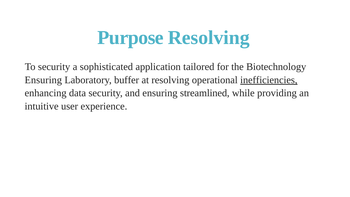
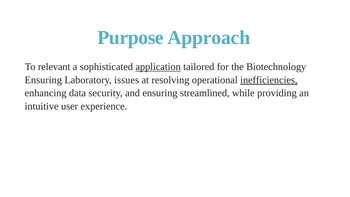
Purpose Resolving: Resolving -> Approach
To security: security -> relevant
application underline: none -> present
buffer: buffer -> issues
